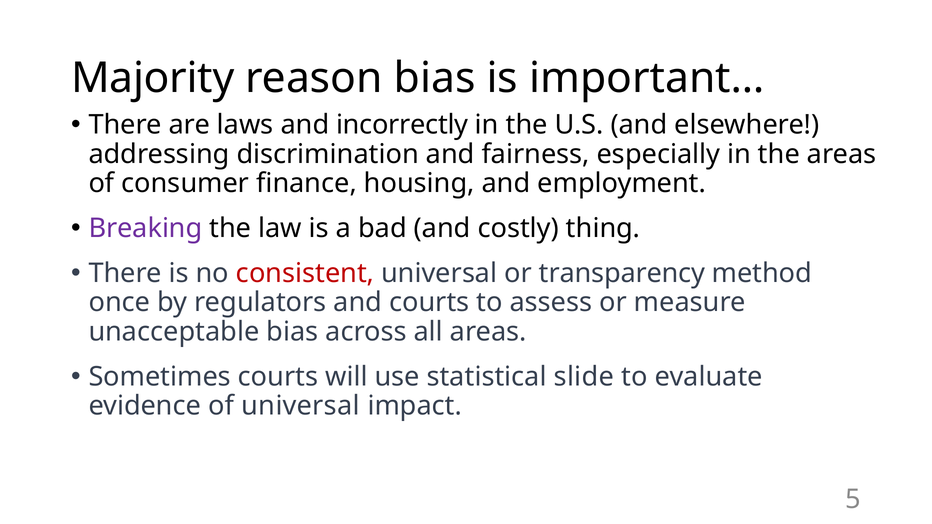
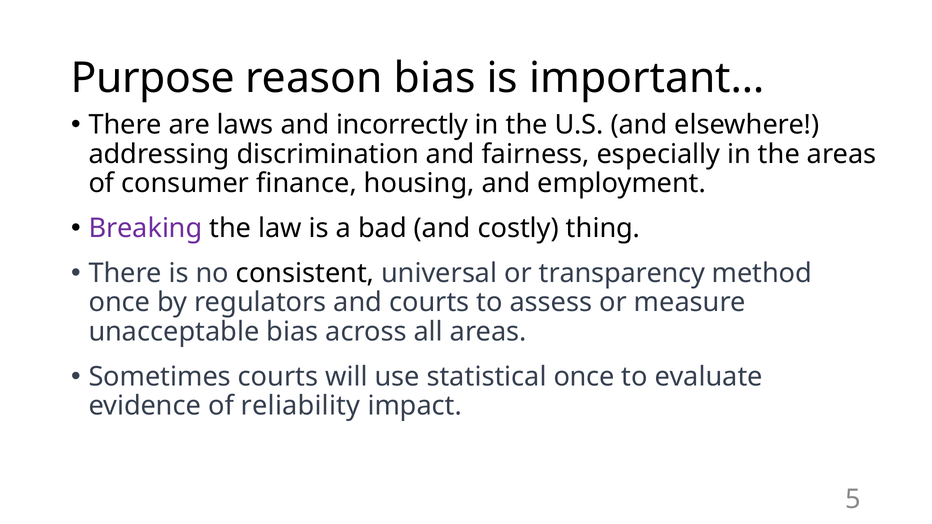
Majority: Majority -> Purpose
consistent colour: red -> black
statistical slide: slide -> once
of universal: universal -> reliability
